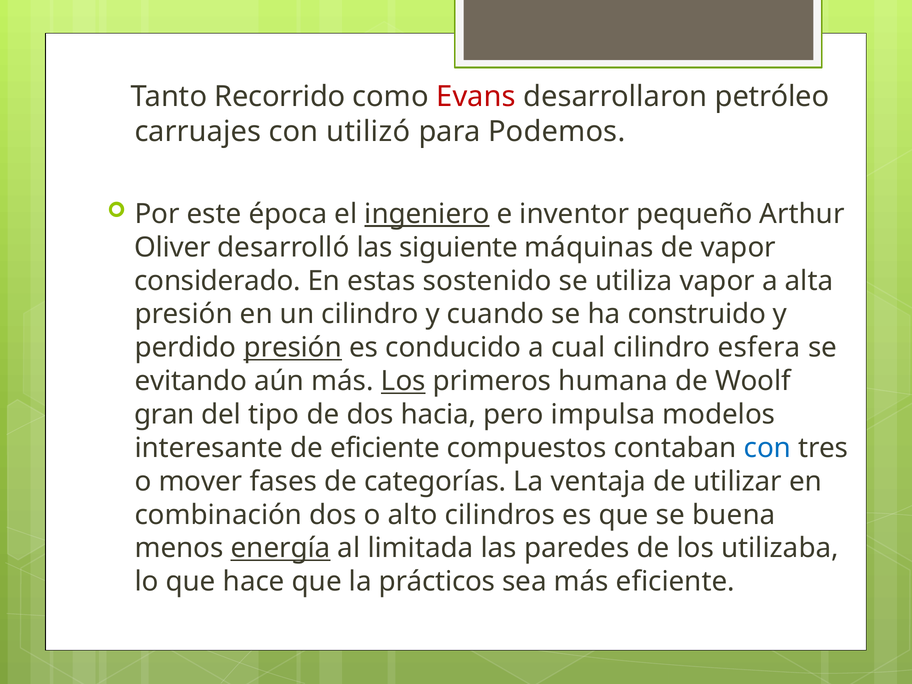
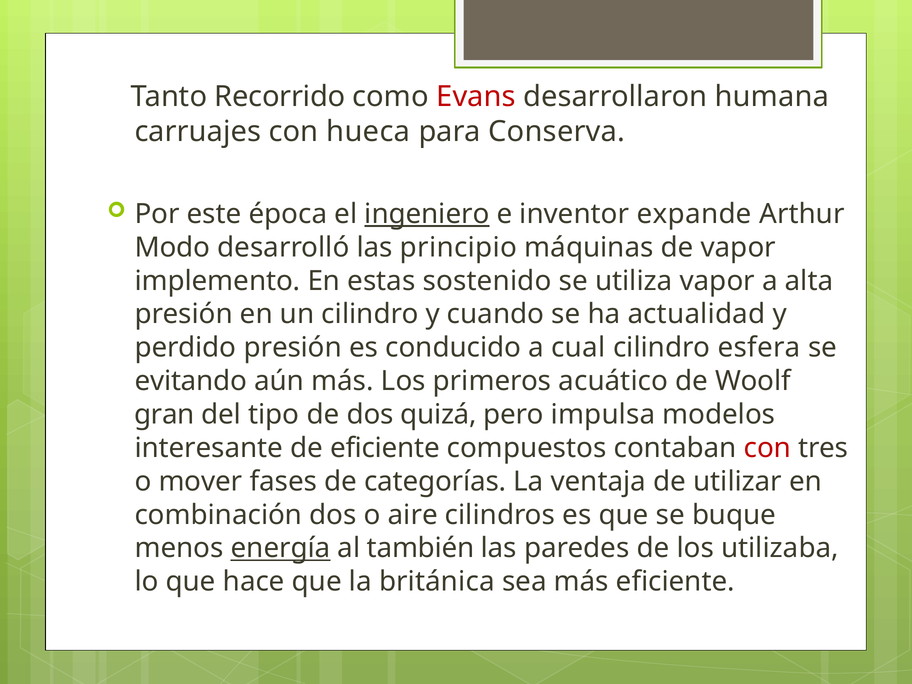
petróleo: petróleo -> humana
utilizó: utilizó -> hueca
Podemos: Podemos -> Conserva
pequeño: pequeño -> expande
Oliver: Oliver -> Modo
siguiente: siguiente -> principio
considerado: considerado -> implemento
construido: construido -> actualidad
presión at (293, 348) underline: present -> none
Los at (403, 381) underline: present -> none
humana: humana -> acuático
hacia: hacia -> quizá
con at (767, 448) colour: blue -> red
alto: alto -> aire
buena: buena -> buque
limitada: limitada -> también
prácticos: prácticos -> británica
